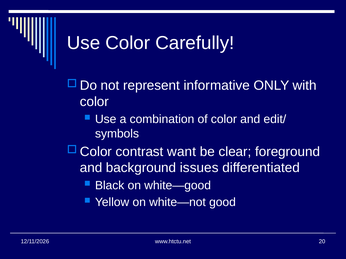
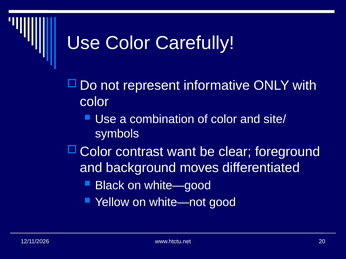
edit/: edit/ -> site/
issues: issues -> moves
